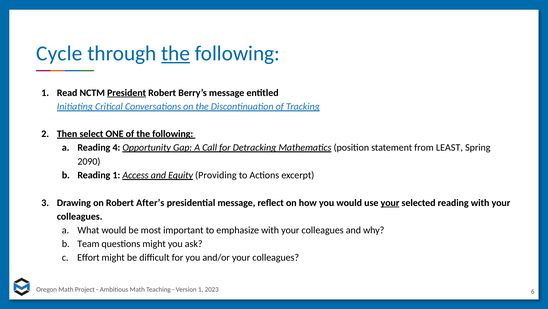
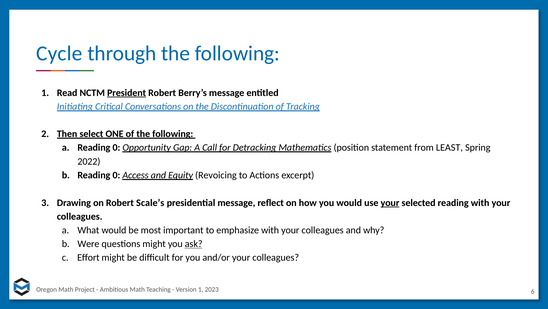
the at (176, 53) underline: present -> none
a Reading 4: 4 -> 0
2090: 2090 -> 2022
1 at (116, 175): 1 -> 0
Providing: Providing -> Revoicing
After’s: After’s -> Scale’s
Team: Team -> Were
ask underline: none -> present
